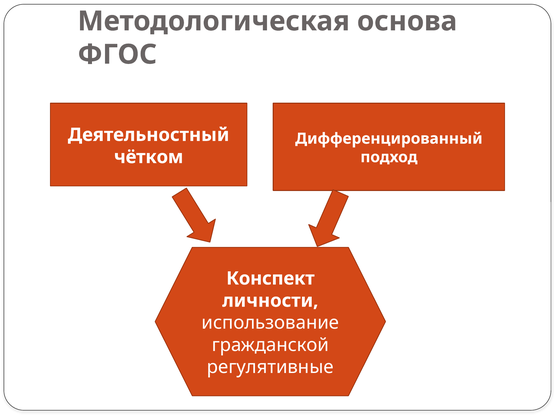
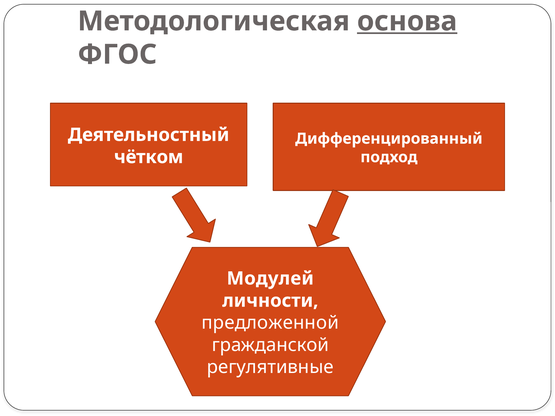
основа underline: none -> present
Конспект: Конспект -> Модулей
использование: использование -> предложенной
